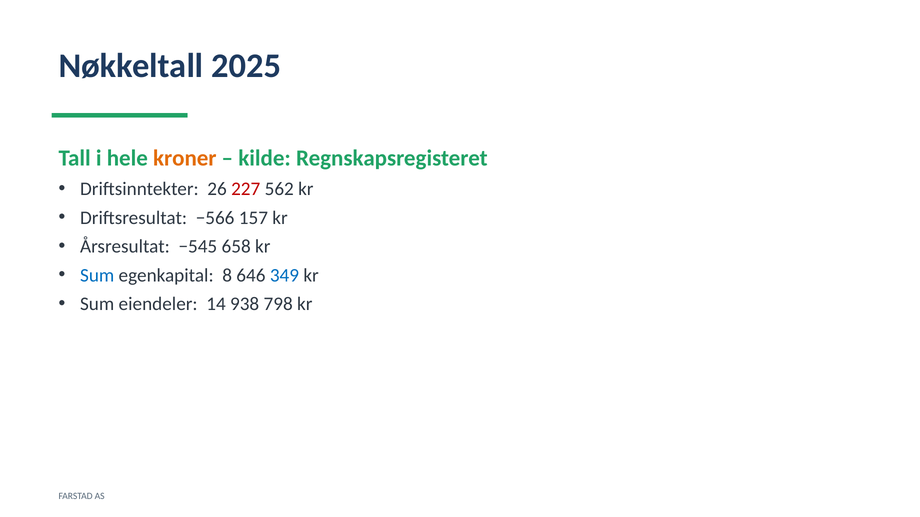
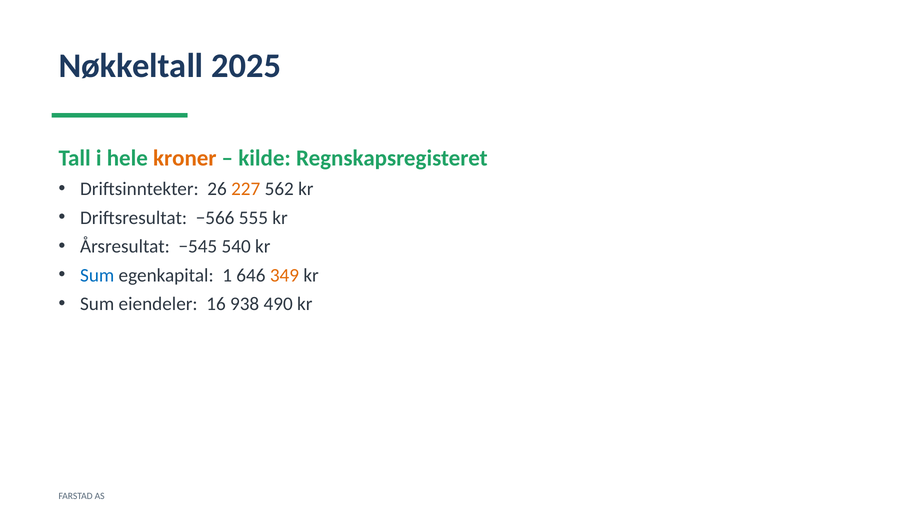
227 colour: red -> orange
157: 157 -> 555
658: 658 -> 540
8: 8 -> 1
349 colour: blue -> orange
14: 14 -> 16
798: 798 -> 490
